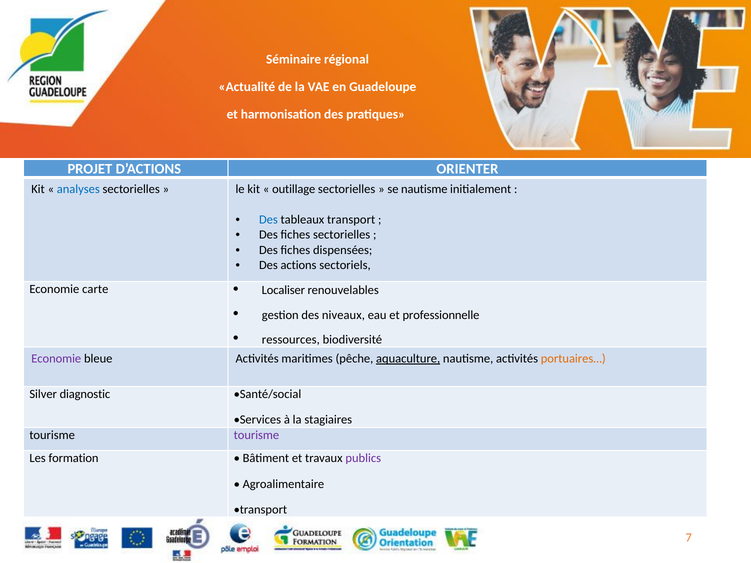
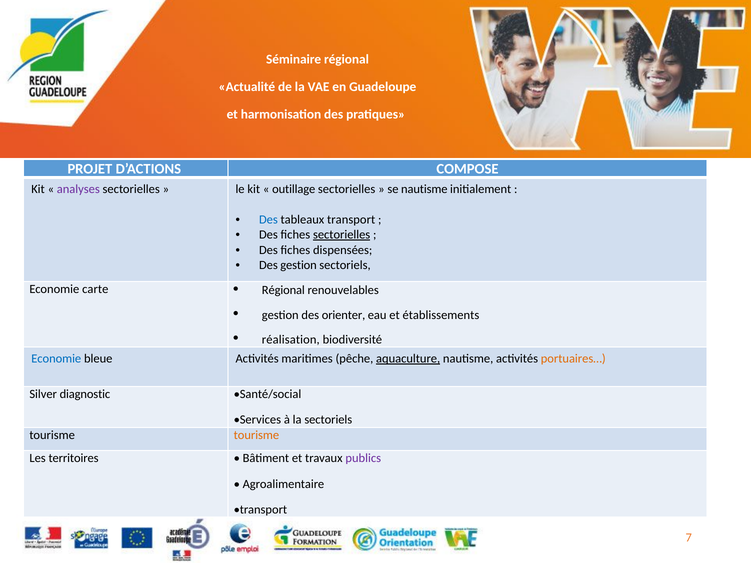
ORIENTER: ORIENTER -> COMPOSE
analyses colour: blue -> purple
sectorielles at (342, 235) underline: none -> present
Des actions: actions -> gestion
Localiser at (283, 290): Localiser -> Régional
niveaux: niveaux -> orienter
professionnelle: professionnelle -> établissements
ressources: ressources -> réalisation
Economie at (56, 359) colour: purple -> blue
la stagiaires: stagiaires -> sectoriels
tourisme at (256, 435) colour: purple -> orange
formation: formation -> territoires
